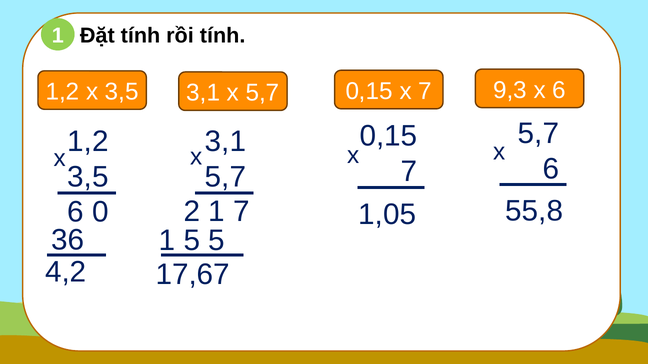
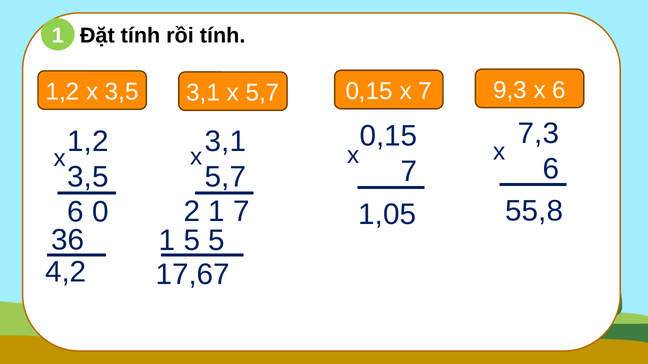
5,7 at (538, 133): 5,7 -> 7,3
